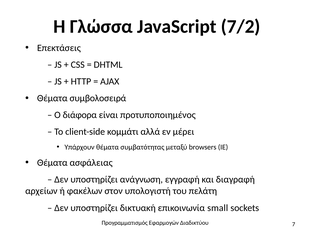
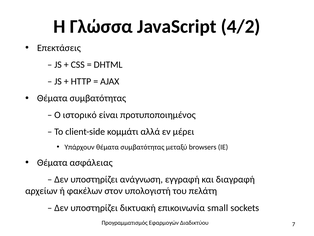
7/2: 7/2 -> 4/2
συμβολοσειρά at (98, 98): συμβολοσειρά -> συμβατότητας
διάφορα: διάφορα -> ιστορικό
